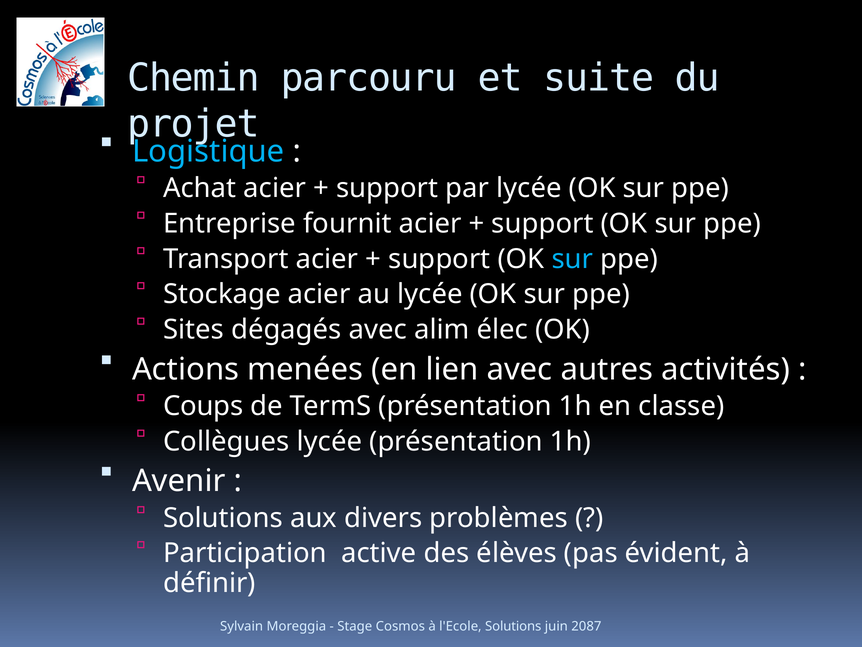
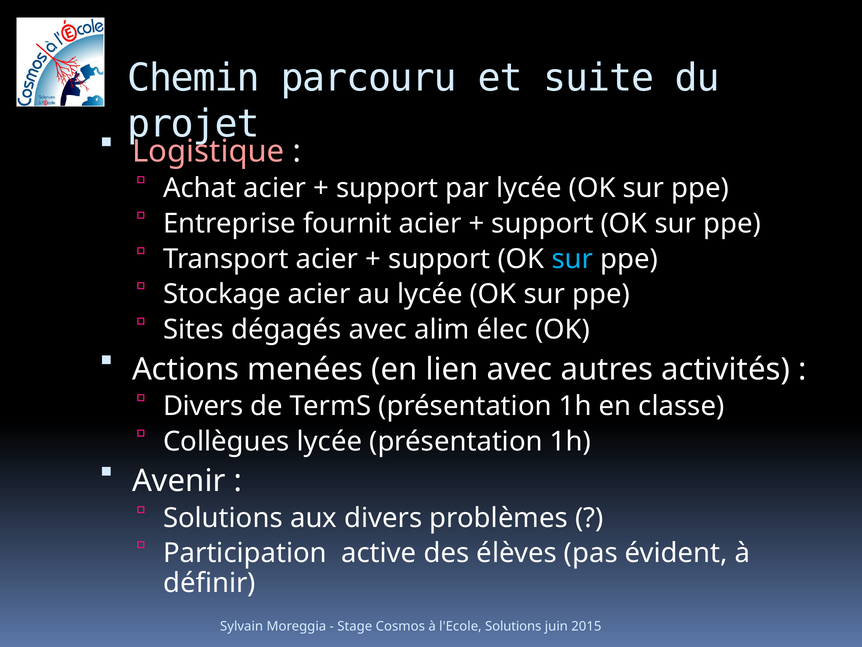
Logistique colour: light blue -> pink
Coups at (203, 406): Coups -> Divers
2087: 2087 -> 2015
